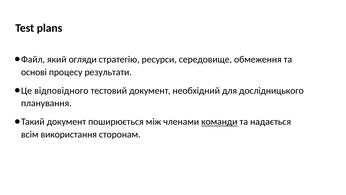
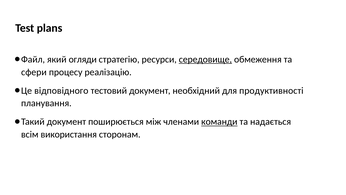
середовище underline: none -> present
основі: основі -> сфери
результати: результати -> реалізацію
дослідницького: дослідницького -> продуктивності
